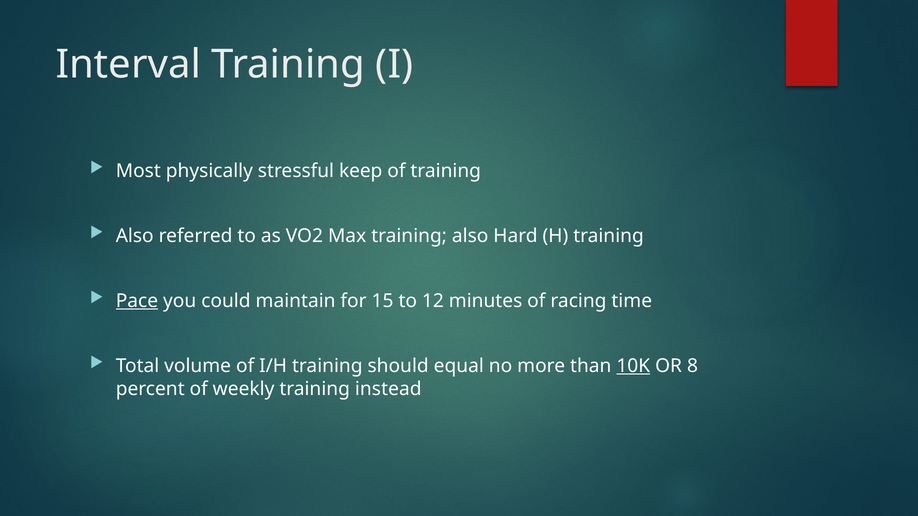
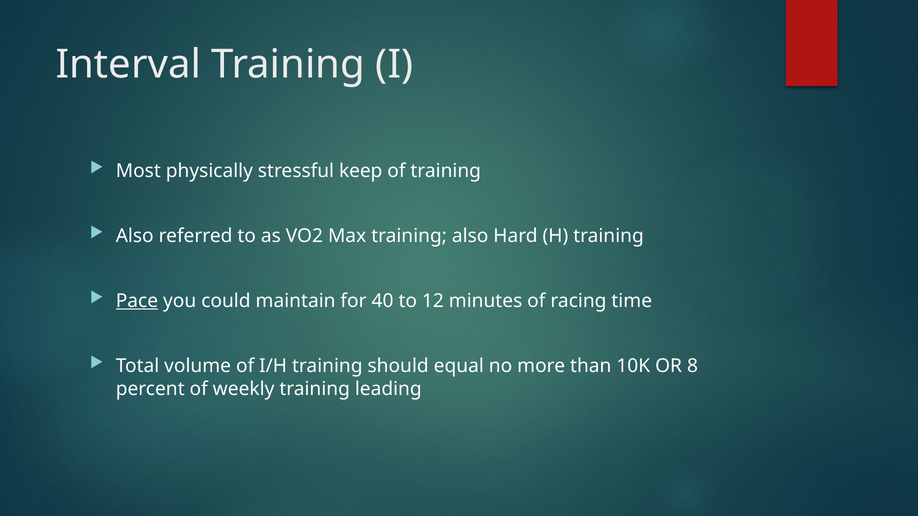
15: 15 -> 40
10K underline: present -> none
instead: instead -> leading
